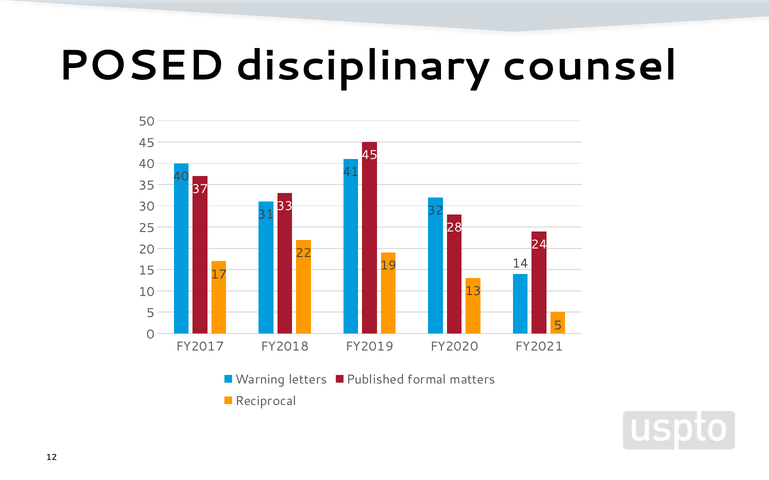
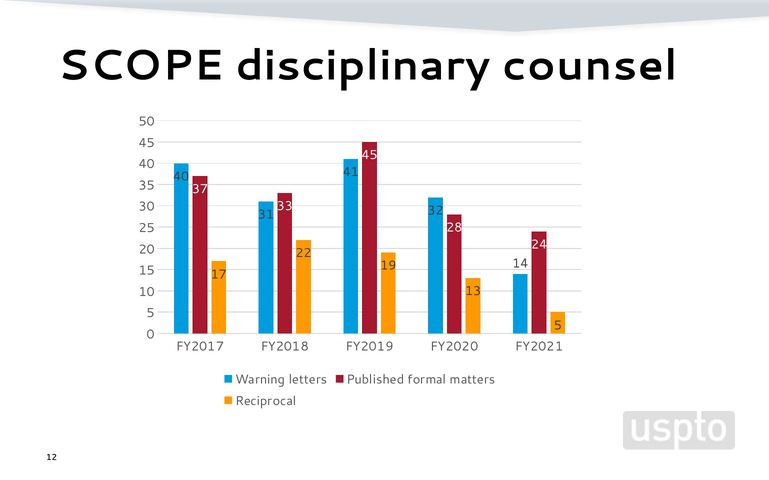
POSED: POSED -> SCOPE
